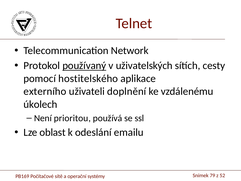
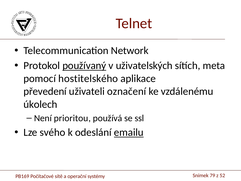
cesty: cesty -> meta
externího: externího -> převedení
doplnění: doplnění -> označení
oblast: oblast -> svého
emailu underline: none -> present
